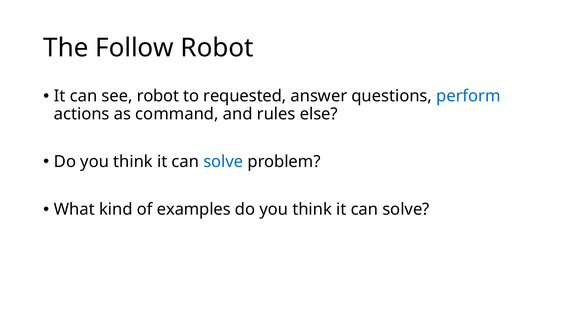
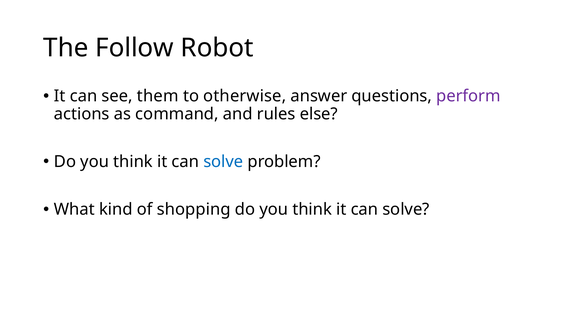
see robot: robot -> them
requested: requested -> otherwise
perform colour: blue -> purple
examples: examples -> shopping
